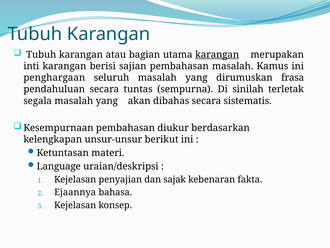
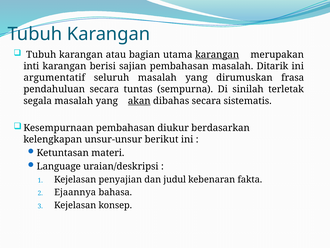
Kamus: Kamus -> Ditarik
penghargaan: penghargaan -> argumentatif
akan underline: none -> present
sajak: sajak -> judul
